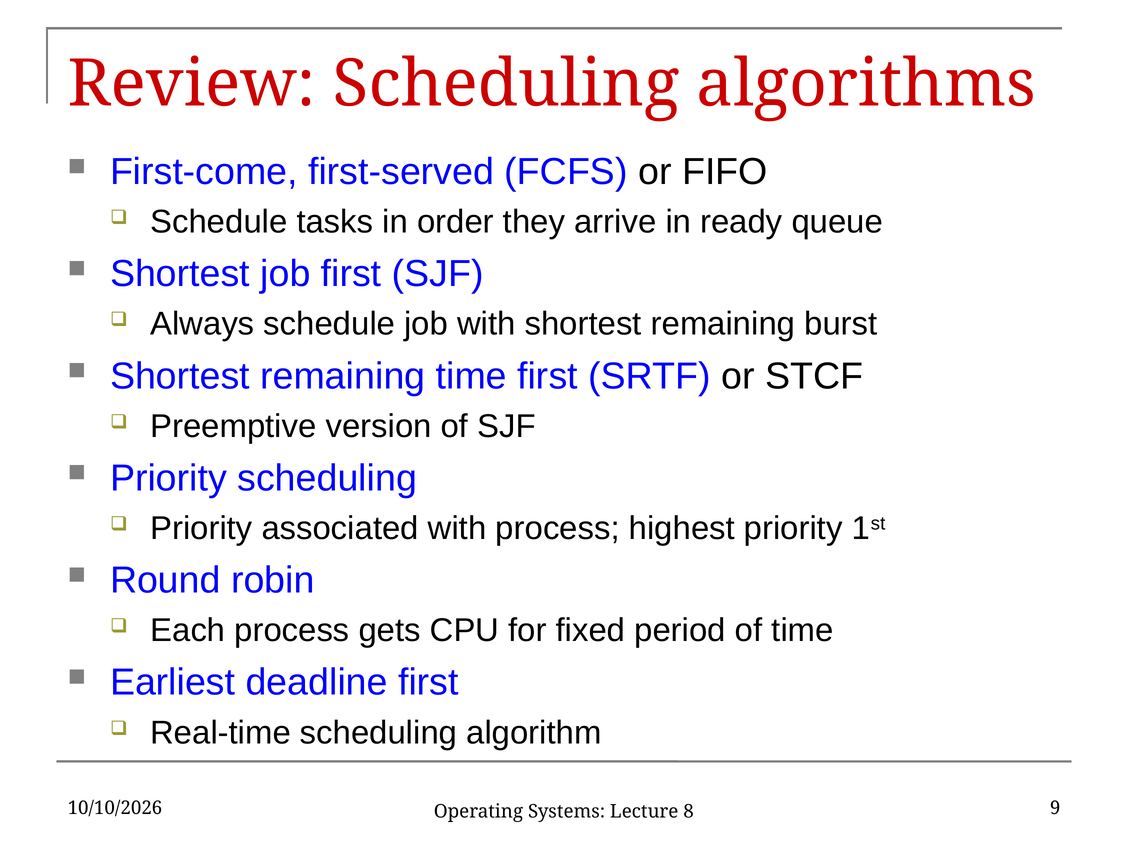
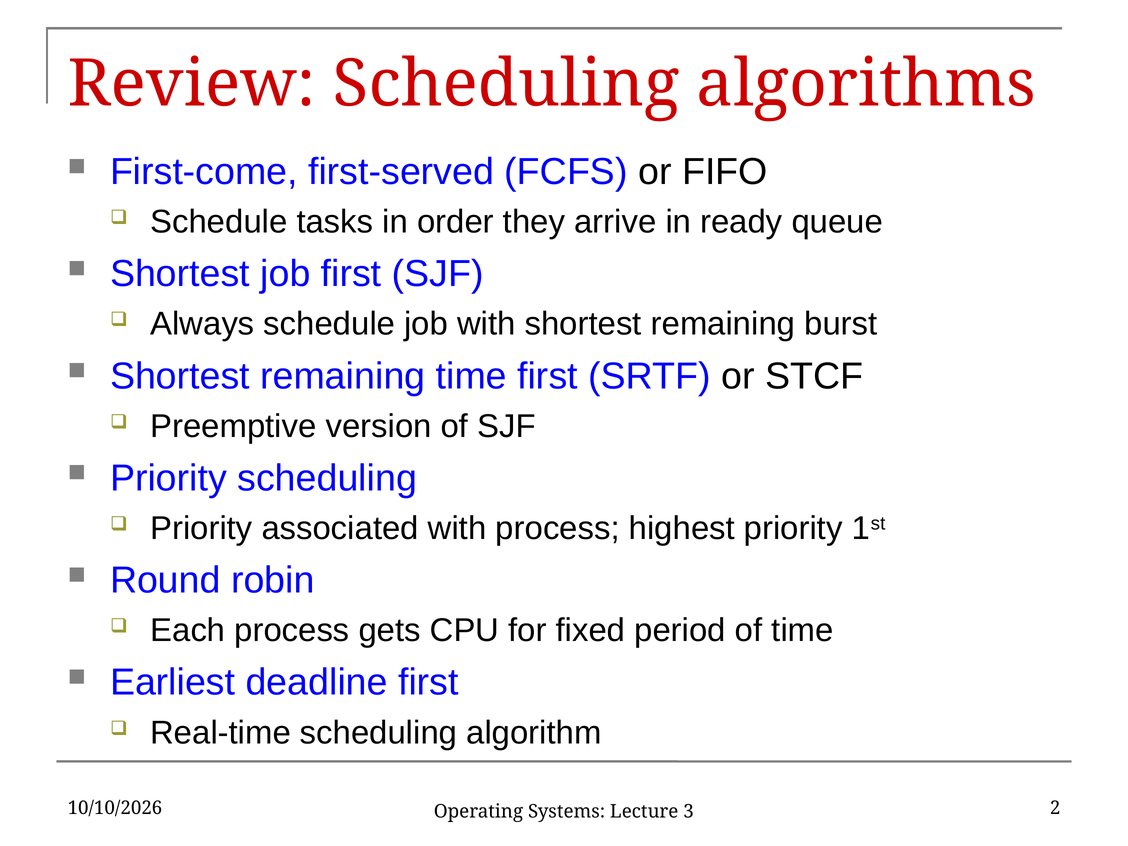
9: 9 -> 2
8: 8 -> 3
